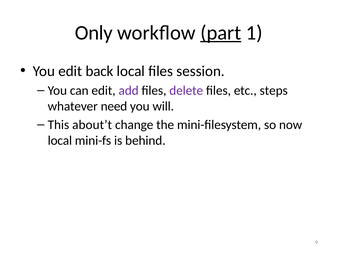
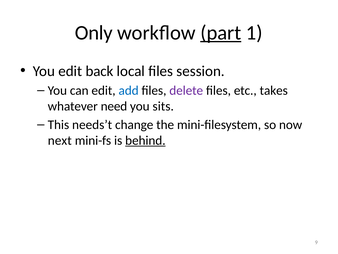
add colour: purple -> blue
steps: steps -> takes
will: will -> sits
about’t: about’t -> needs’t
local at (60, 140): local -> next
behind underline: none -> present
